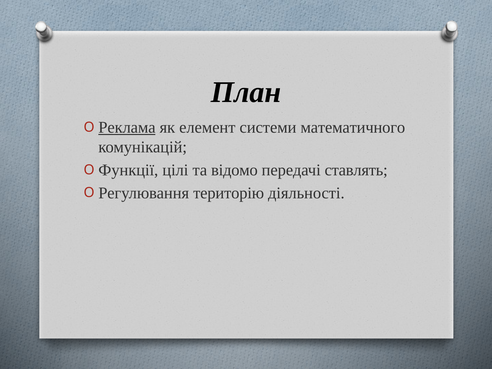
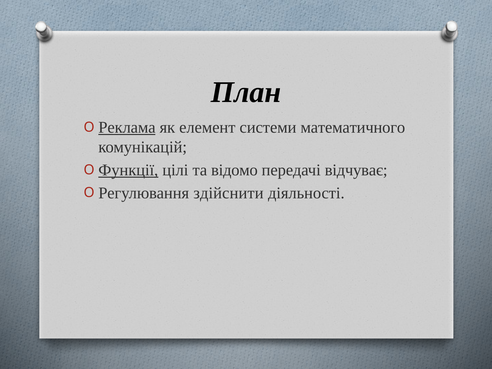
Функції underline: none -> present
ставлять: ставлять -> відчуває
територію: територію -> здійснити
